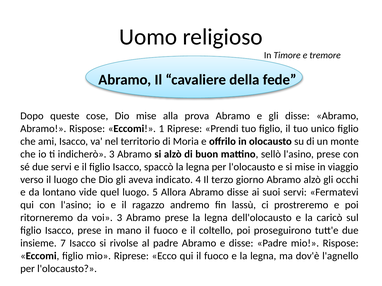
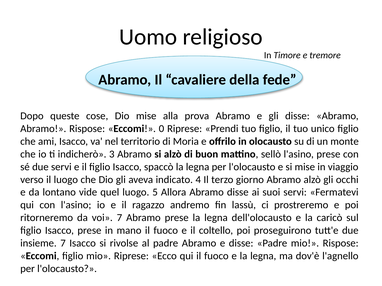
1: 1 -> 0
voi 3: 3 -> 7
